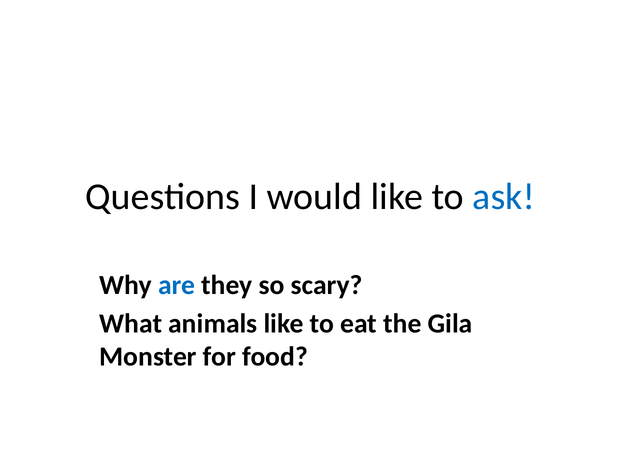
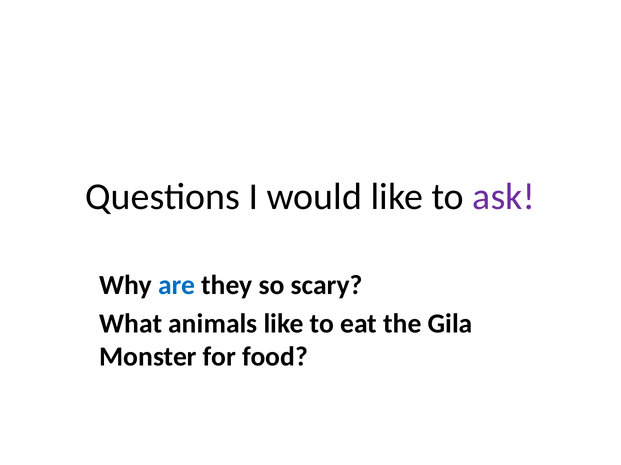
ask colour: blue -> purple
